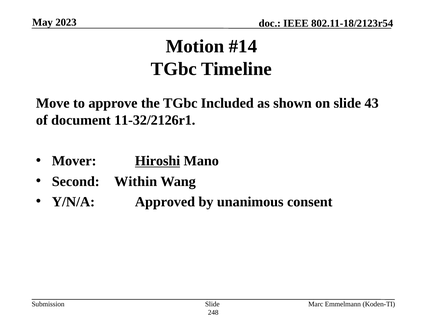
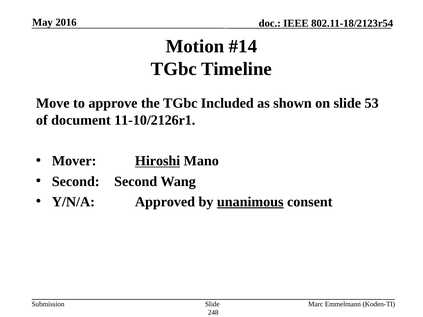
2023: 2023 -> 2016
43: 43 -> 53
11-32/2126r1: 11-32/2126r1 -> 11-10/2126r1
Second Within: Within -> Second
unanimous underline: none -> present
